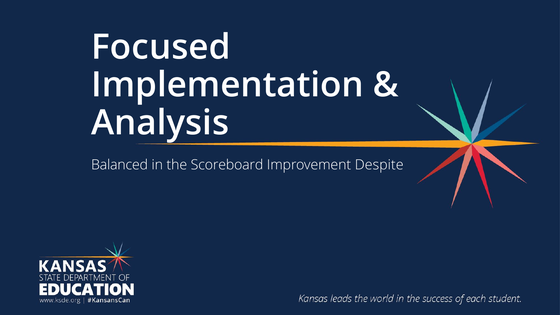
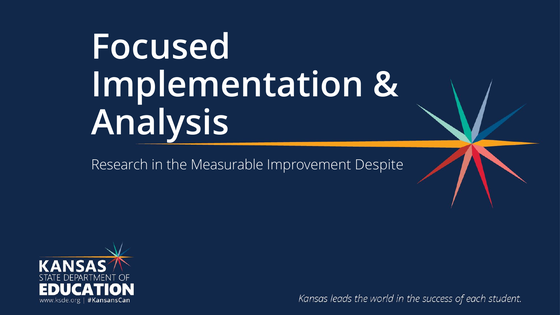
Balanced: Balanced -> Research
Scoreboard: Scoreboard -> Measurable
